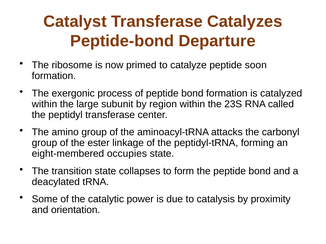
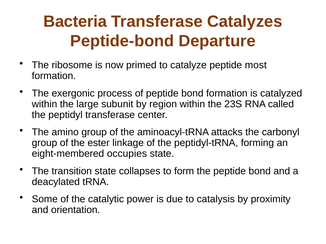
Catalyst: Catalyst -> Bacteria
soon: soon -> most
